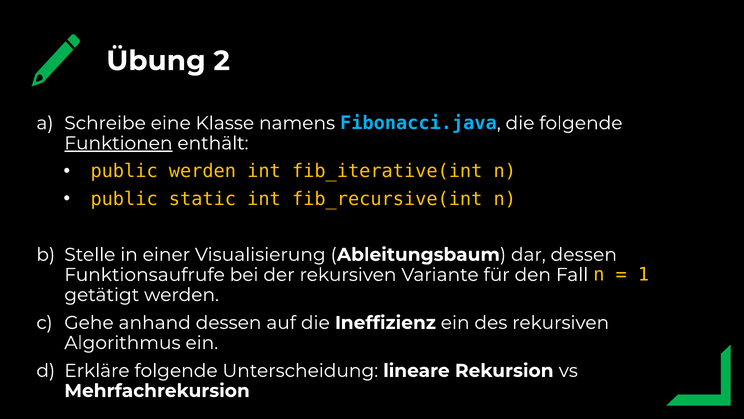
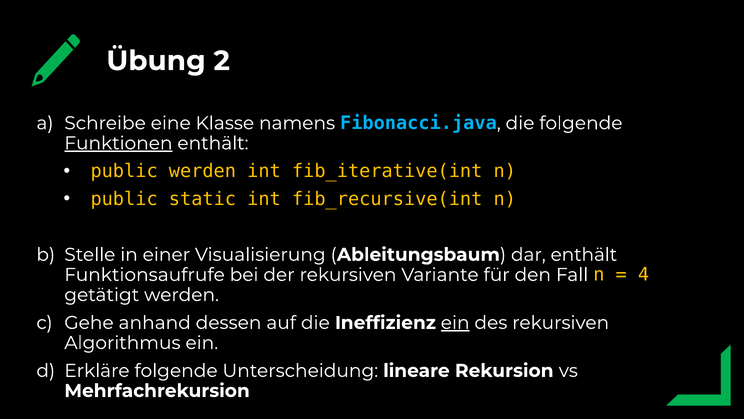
dar dessen: dessen -> enthält
1: 1 -> 4
ein at (455, 322) underline: none -> present
